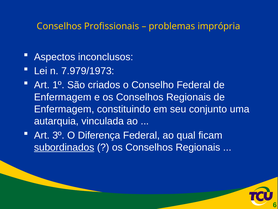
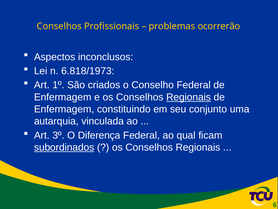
imprópria: imprópria -> ocorrerão
7.979/1973: 7.979/1973 -> 6.818/1973
Regionais at (189, 97) underline: none -> present
